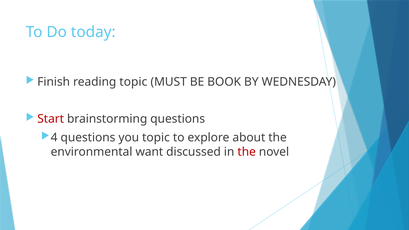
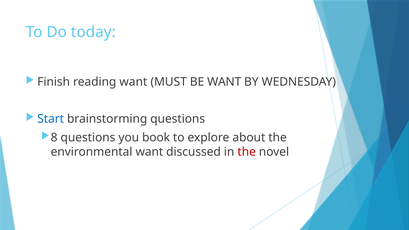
reading topic: topic -> want
BE BOOK: BOOK -> WANT
Start colour: red -> blue
4: 4 -> 8
you topic: topic -> book
